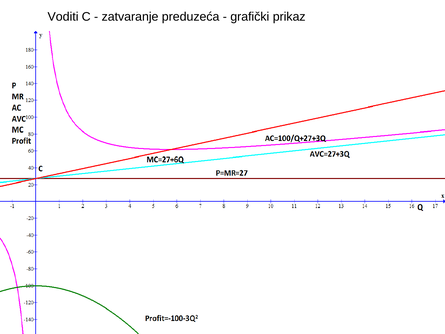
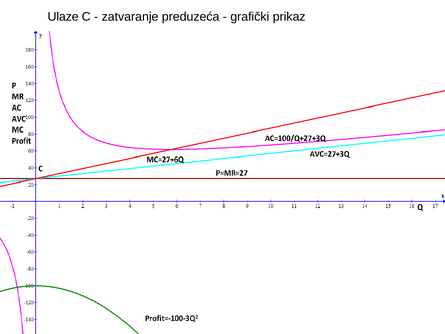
Voditi: Voditi -> Ulaze
